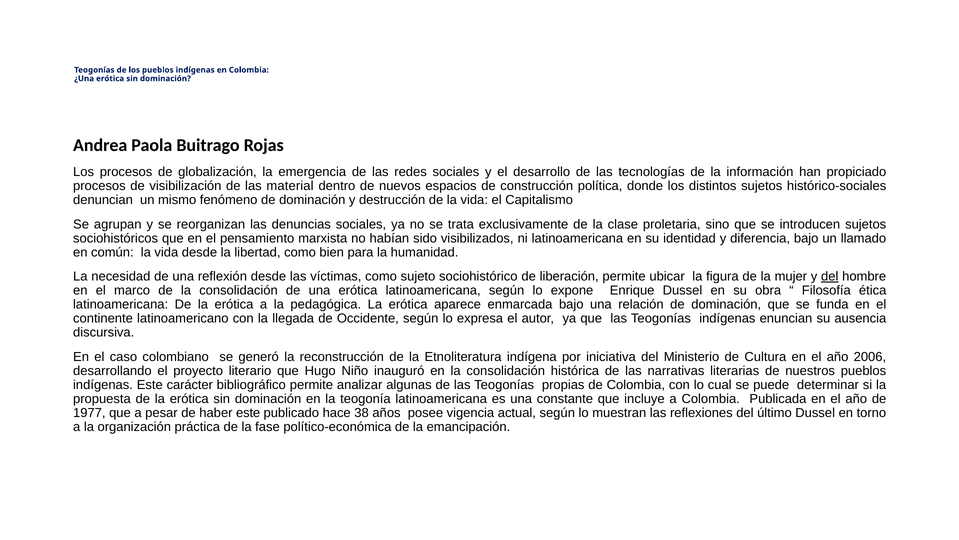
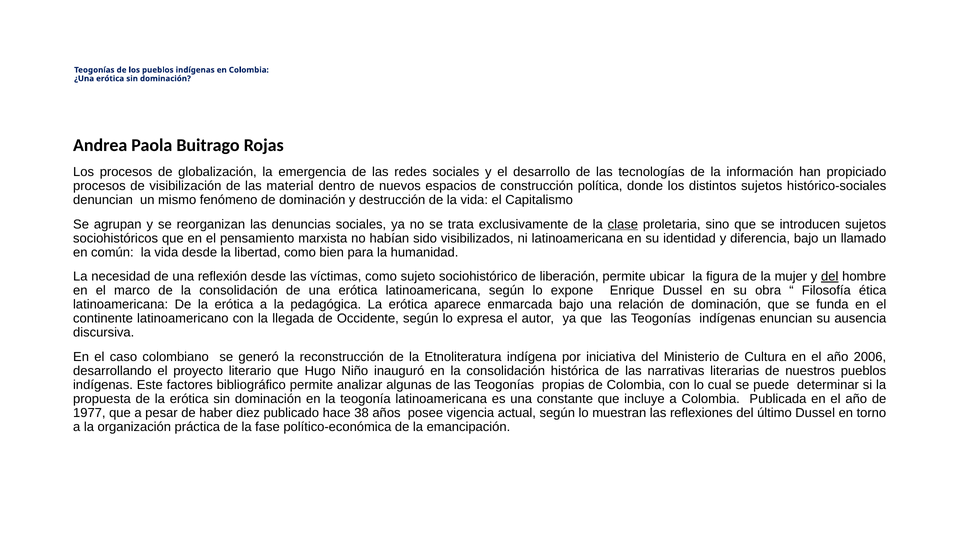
clase underline: none -> present
carácter: carácter -> factores
haber este: este -> diez
